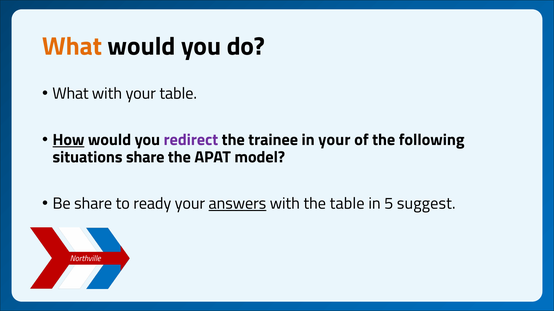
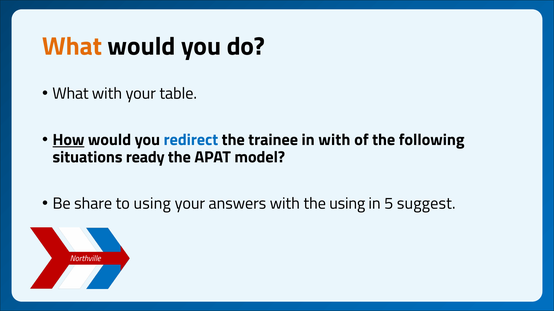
redirect colour: purple -> blue
in your: your -> with
situations share: share -> ready
to ready: ready -> using
answers underline: present -> none
the table: table -> using
